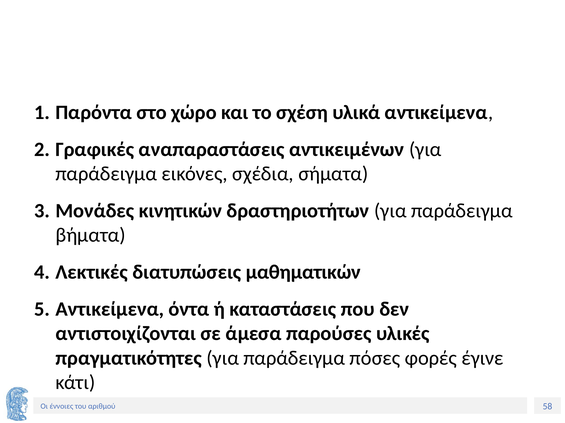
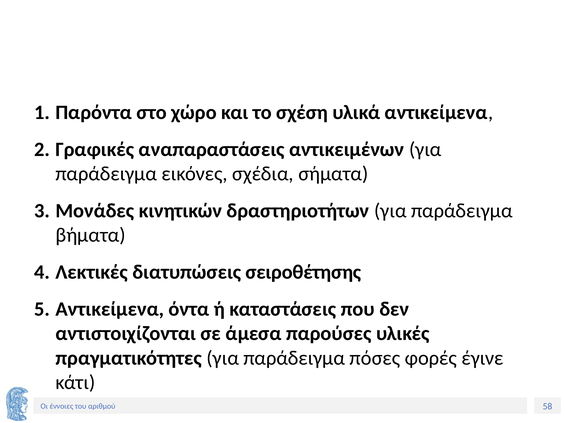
μαθηματικών: μαθηματικών -> σειροθέτησης
